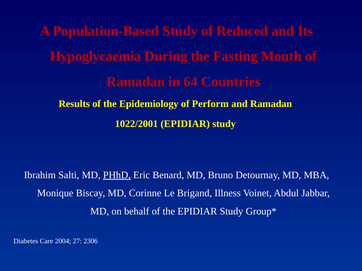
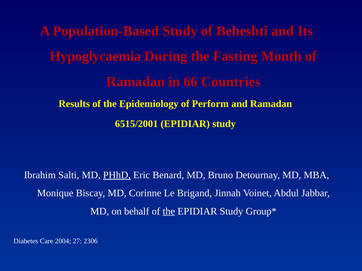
Reduced: Reduced -> Beheshti
64: 64 -> 66
1022/2001: 1022/2001 -> 6515/2001
Illness: Illness -> Jinnah
the at (169, 212) underline: none -> present
